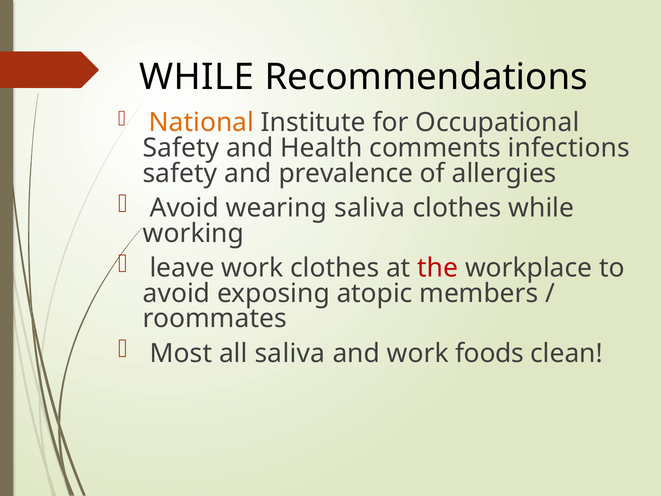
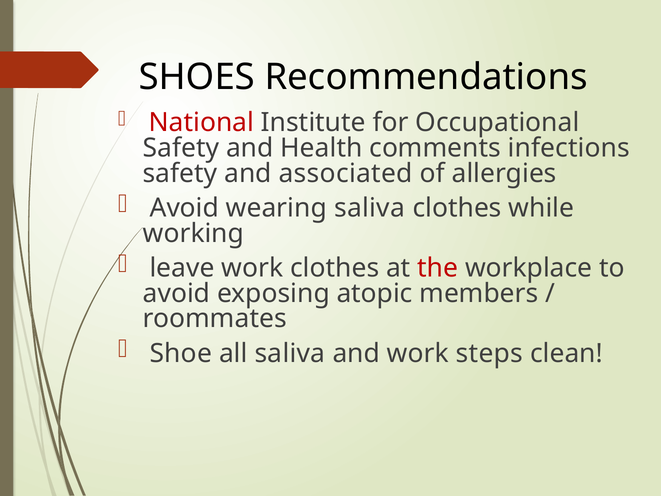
WHILE at (197, 77): WHILE -> SHOES
National colour: orange -> red
prevalence: prevalence -> associated
Most: Most -> Shoe
foods: foods -> steps
